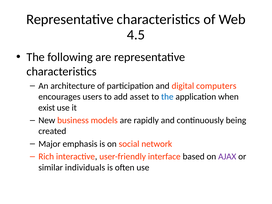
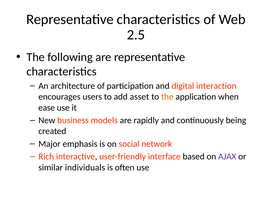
4.5: 4.5 -> 2.5
computers: computers -> interaction
the at (167, 97) colour: blue -> orange
exist: exist -> ease
